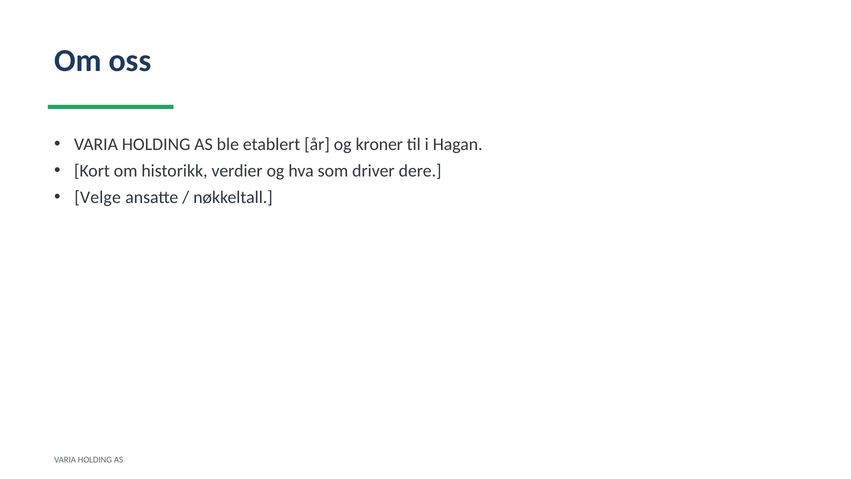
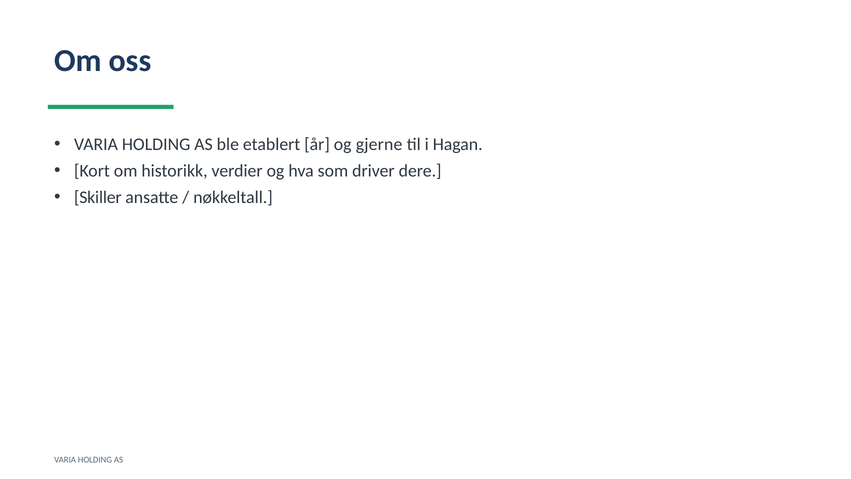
kroner: kroner -> gjerne
Velge: Velge -> Skiller
